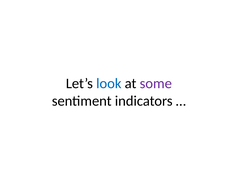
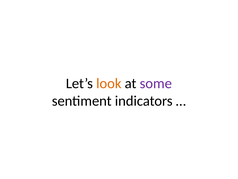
look colour: blue -> orange
